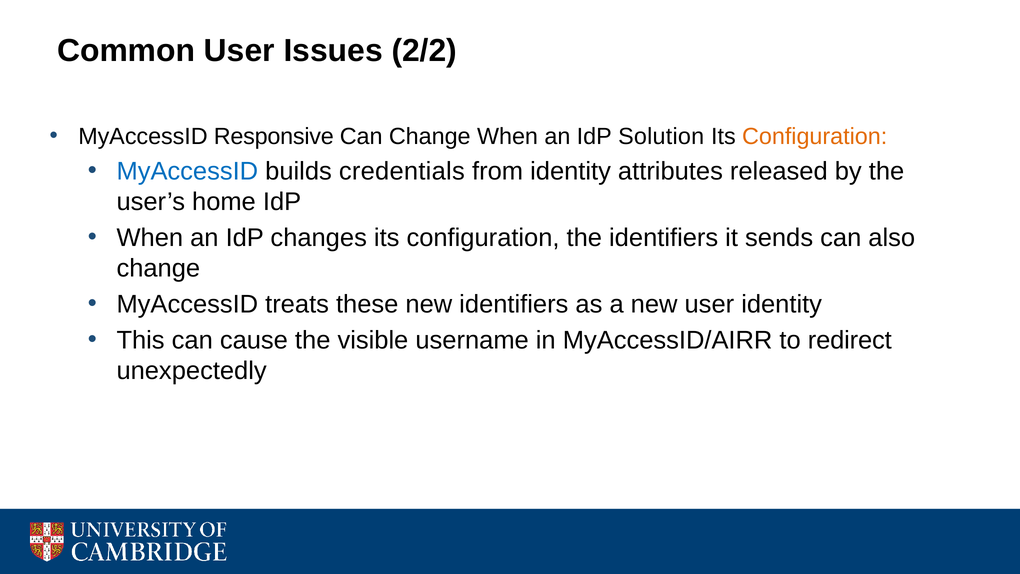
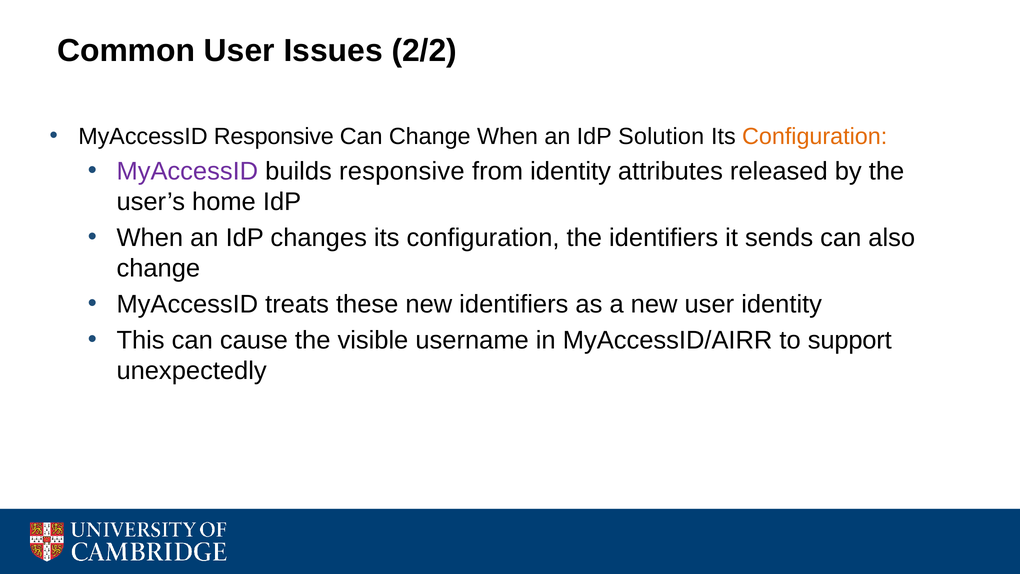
MyAccessID at (187, 171) colour: blue -> purple
builds credentials: credentials -> responsive
redirect: redirect -> support
